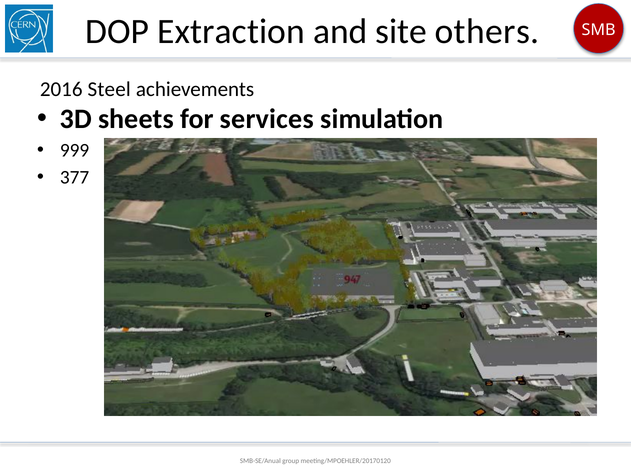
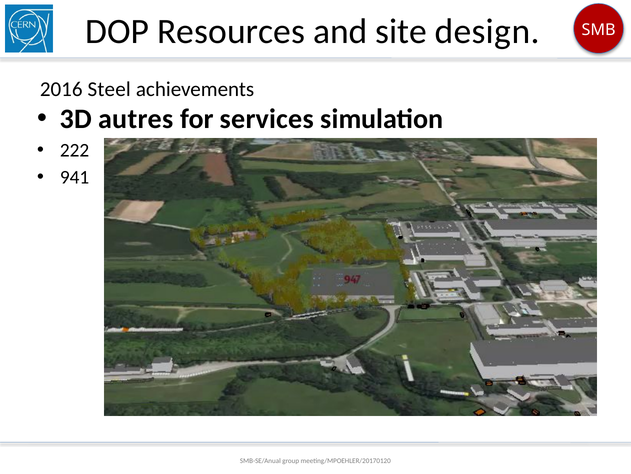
Extraction: Extraction -> Resources
others: others -> design
sheets: sheets -> autres
999: 999 -> 222
377: 377 -> 941
